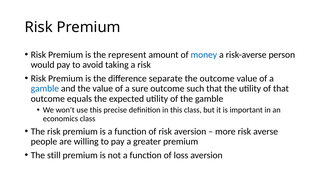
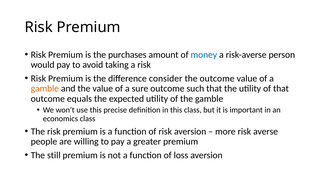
represent: represent -> purchases
separate: separate -> consider
gamble at (45, 89) colour: blue -> orange
